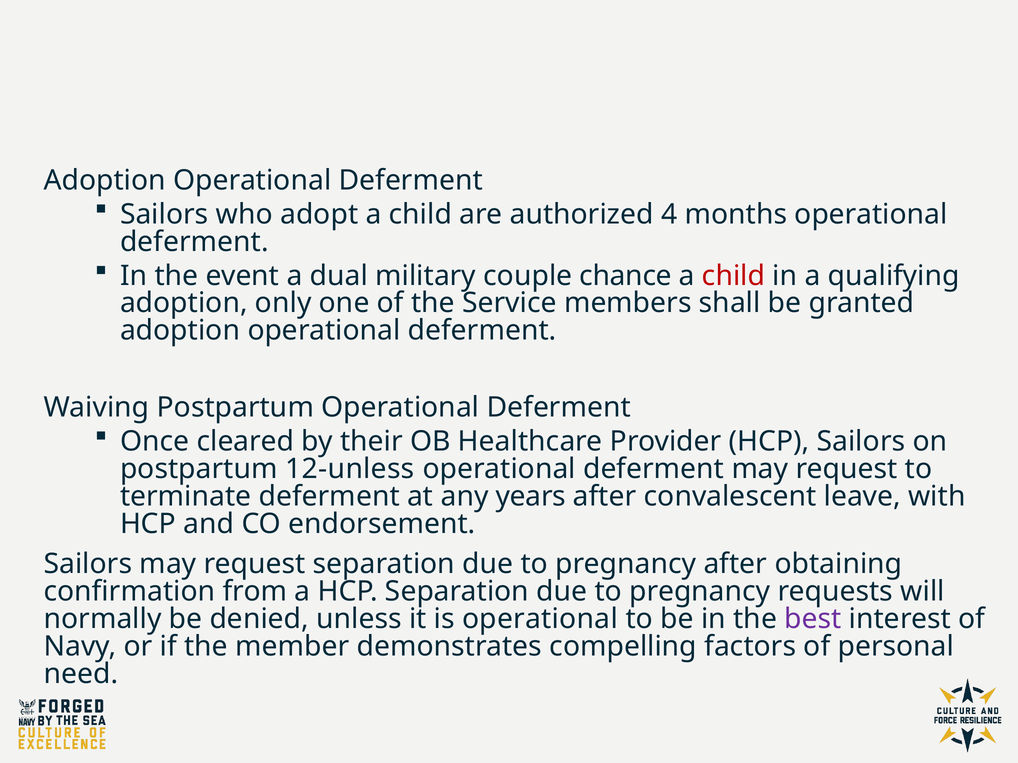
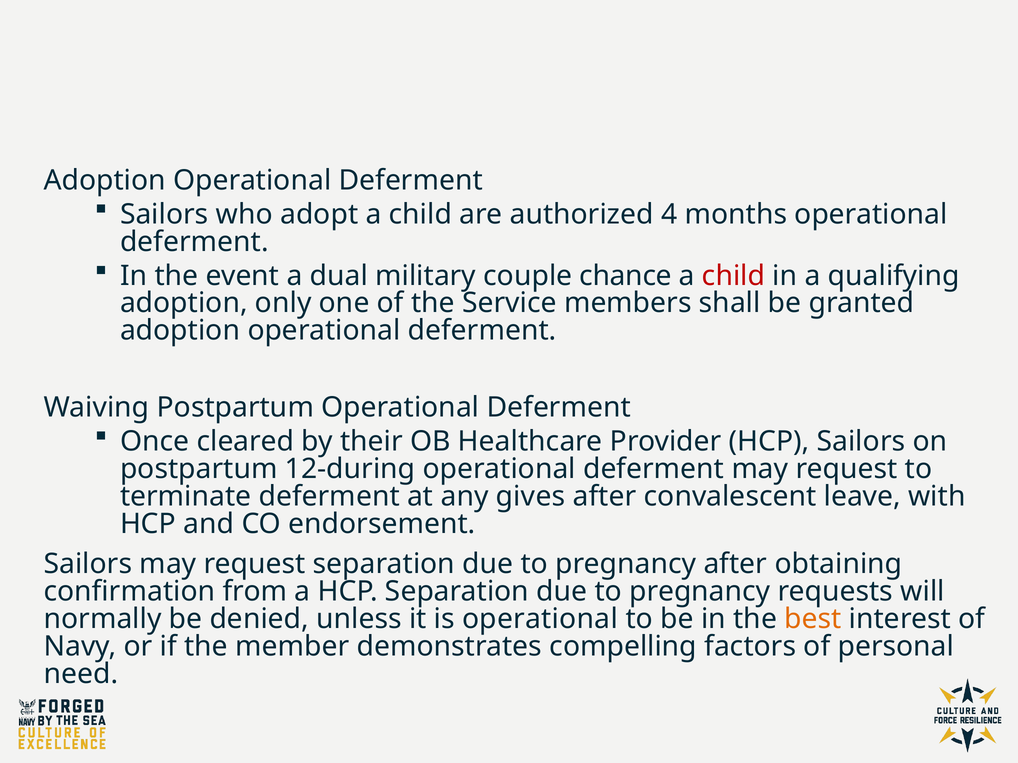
12-unless: 12-unless -> 12-during
years: years -> gives
best colour: purple -> orange
